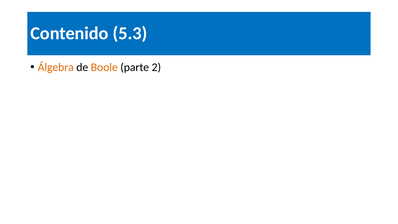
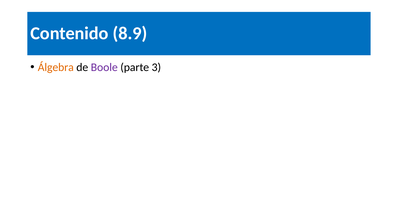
5.3: 5.3 -> 8.9
Boole colour: orange -> purple
2: 2 -> 3
